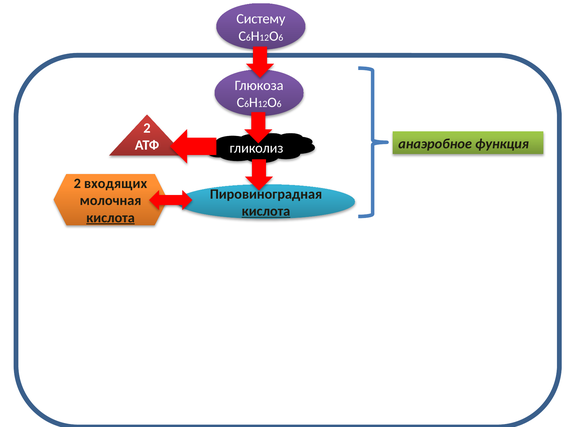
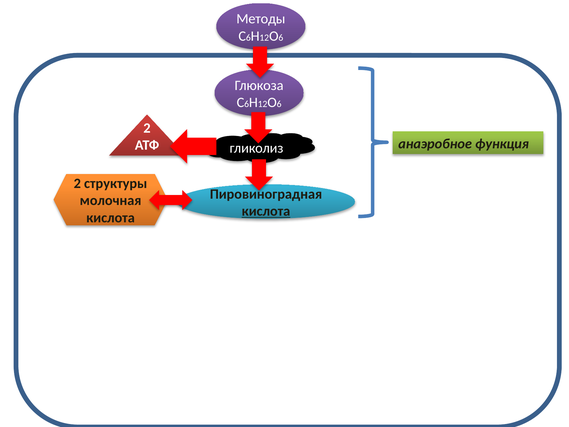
Систему: Систему -> Методы
входящих: входящих -> структуры
кислота at (111, 218) underline: present -> none
